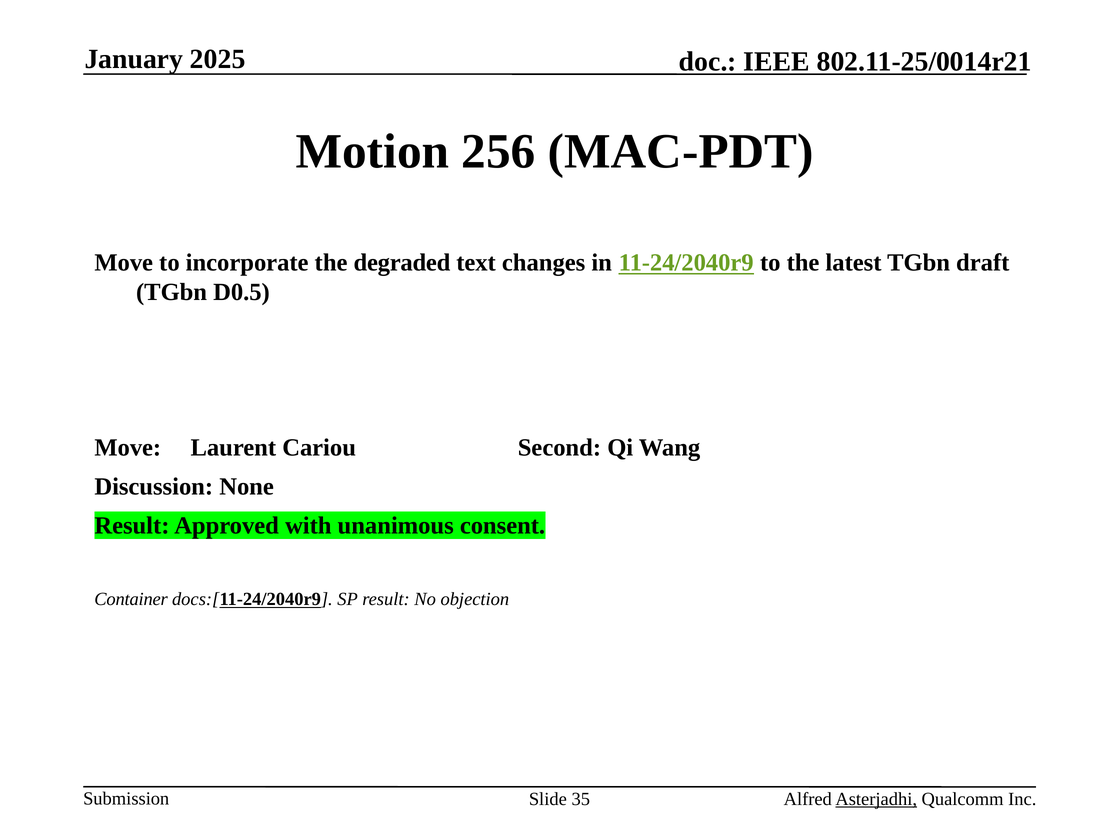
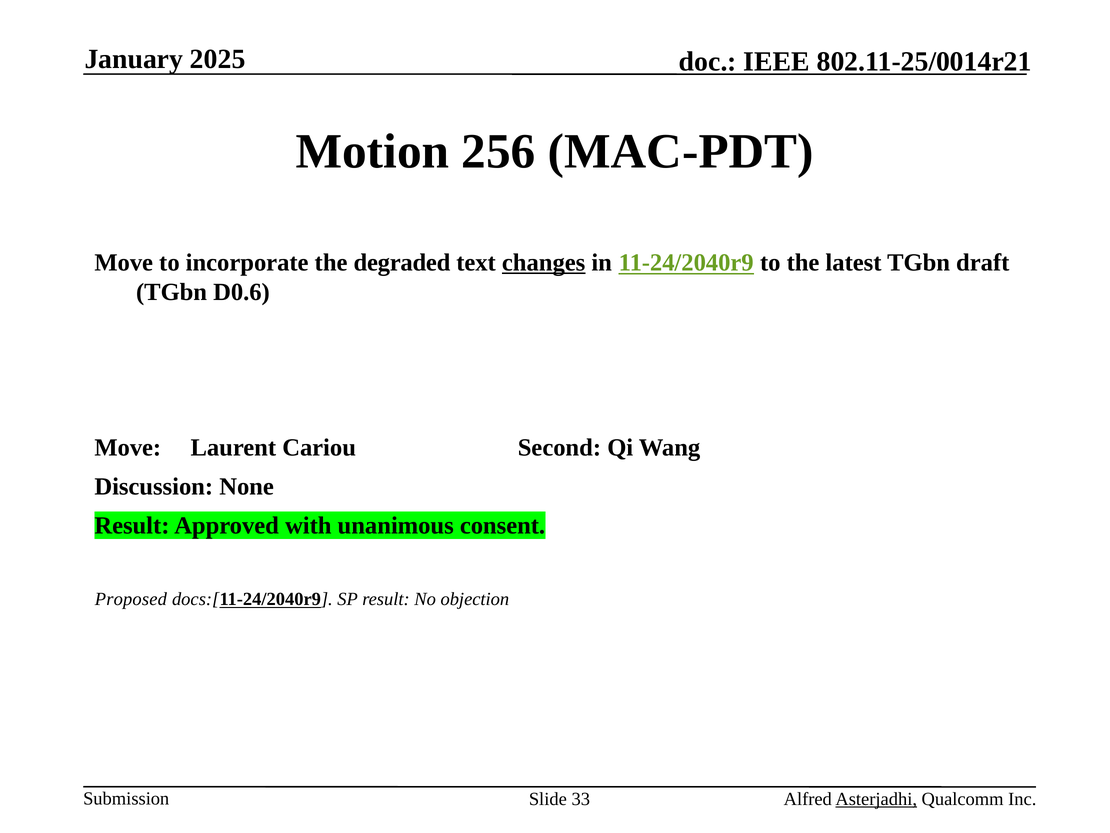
changes underline: none -> present
D0.5: D0.5 -> D0.6
Container: Container -> Proposed
35: 35 -> 33
